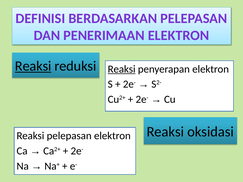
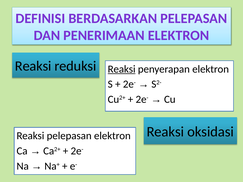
Reaksi at (33, 66) underline: present -> none
